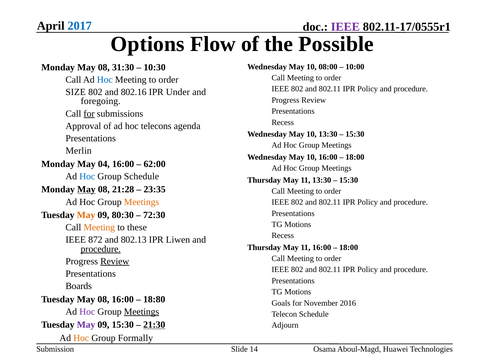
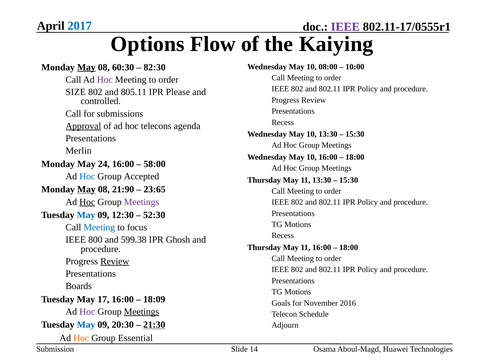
Possible: Possible -> Kaiying
May at (86, 67) underline: none -> present
31:30: 31:30 -> 60:30
10:30: 10:30 -> 82:30
Hoc at (105, 80) colour: blue -> purple
802.16: 802.16 -> 805.11
Under: Under -> Please
foregoing: foregoing -> controlled
for at (89, 113) underline: present -> none
Approval underline: none -> present
04: 04 -> 24
62:00: 62:00 -> 58:00
Group Schedule: Schedule -> Accepted
21:28: 21:28 -> 21:90
23:35: 23:35 -> 23:65
Hoc at (87, 202) underline: none -> present
Meetings at (142, 202) colour: orange -> purple
May at (86, 215) colour: orange -> blue
80:30: 80:30 -> 12:30
72:30: 72:30 -> 52:30
Meeting at (99, 227) colour: orange -> blue
these: these -> focus
872: 872 -> 800
802.13: 802.13 -> 599.38
Liwen: Liwen -> Ghosh
procedure at (101, 249) underline: present -> none
Tuesday May 08: 08 -> 17
18:80: 18:80 -> 18:09
May at (86, 325) colour: purple -> blue
09 15:30: 15:30 -> 20:30
Formally: Formally -> Essential
